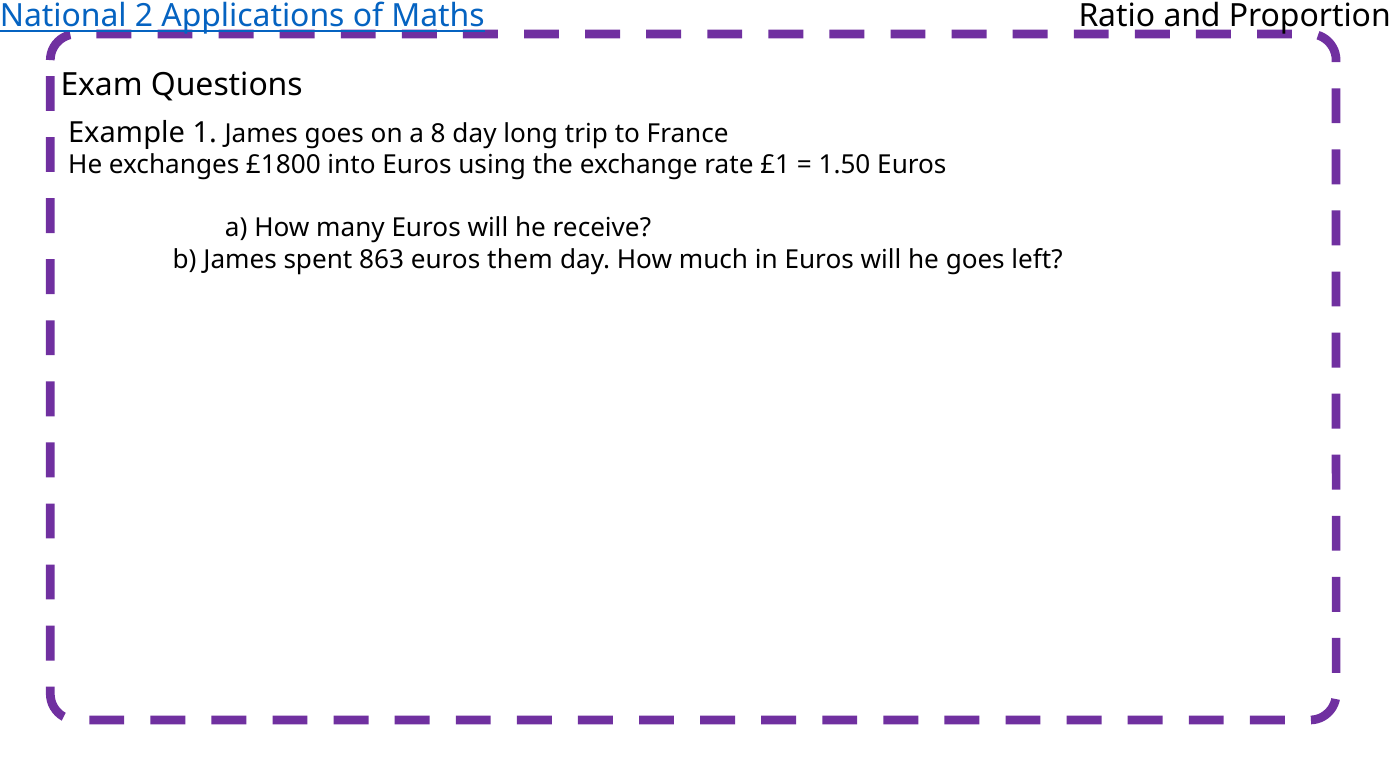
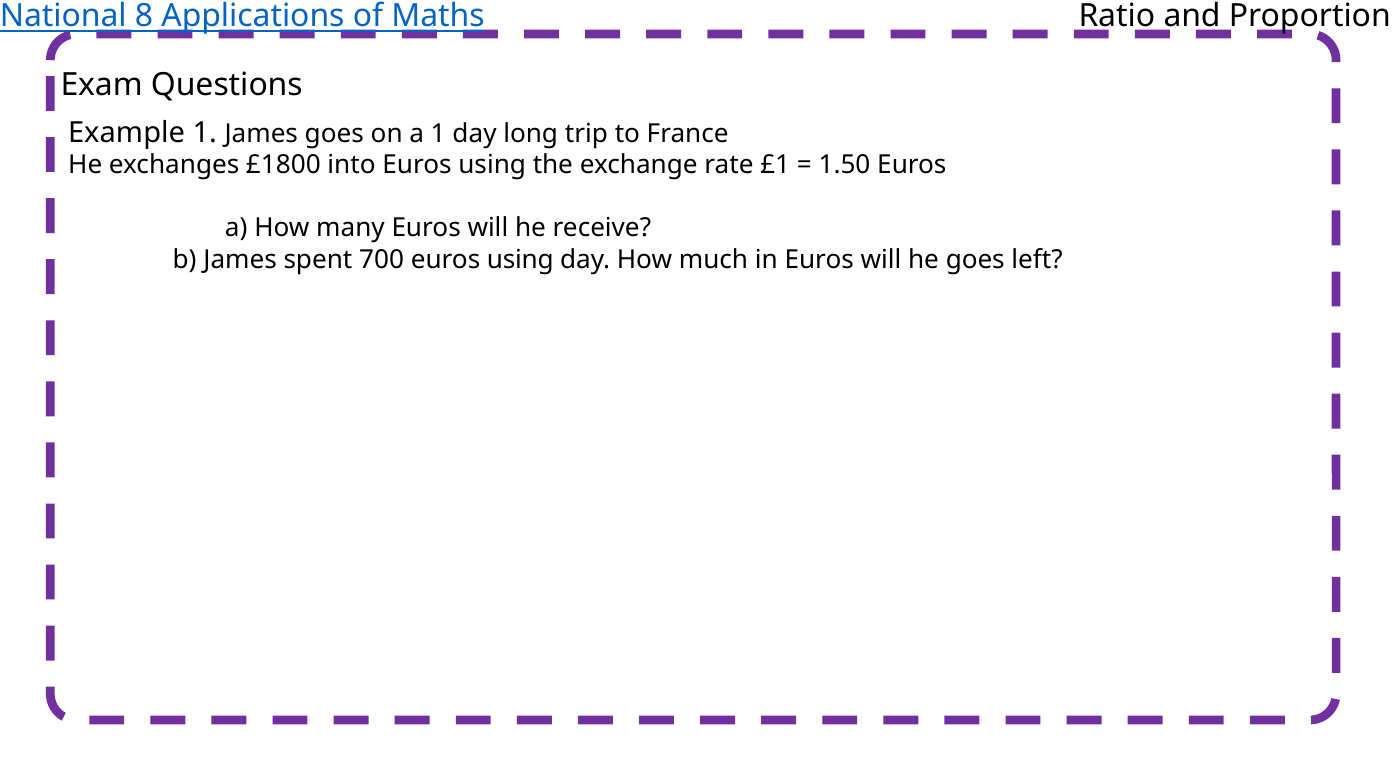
2: 2 -> 8
a 8: 8 -> 1
863: 863 -> 700
them at (520, 259): them -> using
